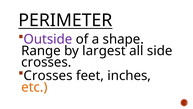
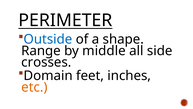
Outside colour: purple -> blue
largest: largest -> middle
Crosses at (48, 75): Crosses -> Domain
